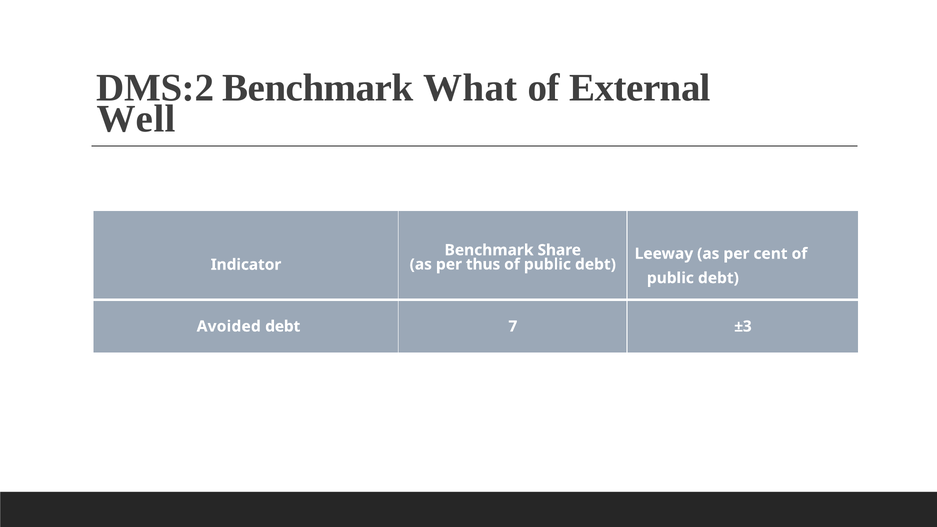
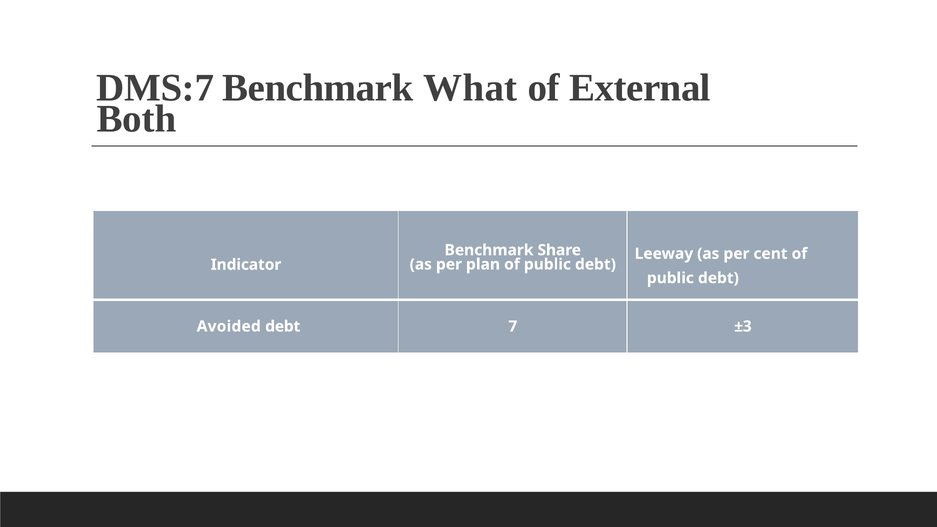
DMS:2: DMS:2 -> DMS:7
Well: Well -> Both
thus: thus -> plan
